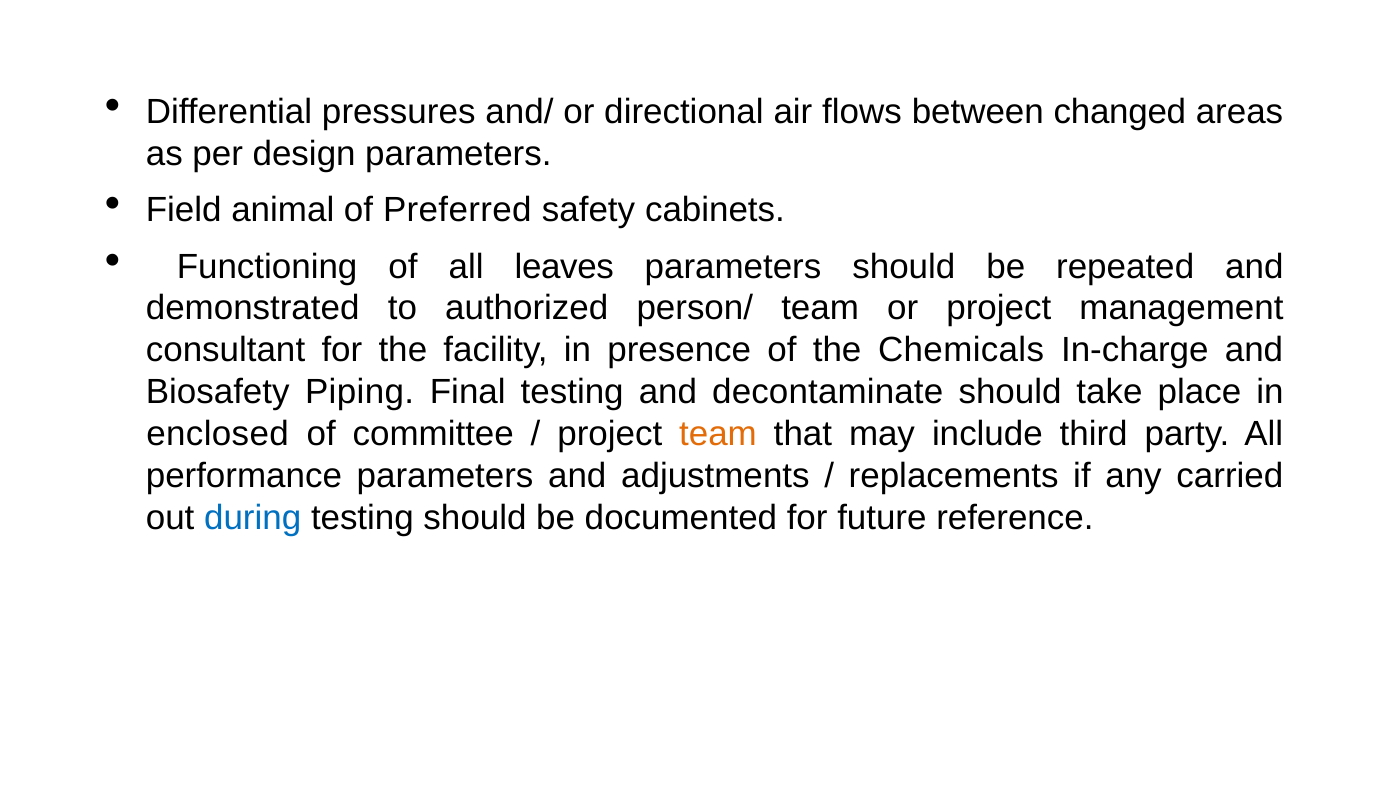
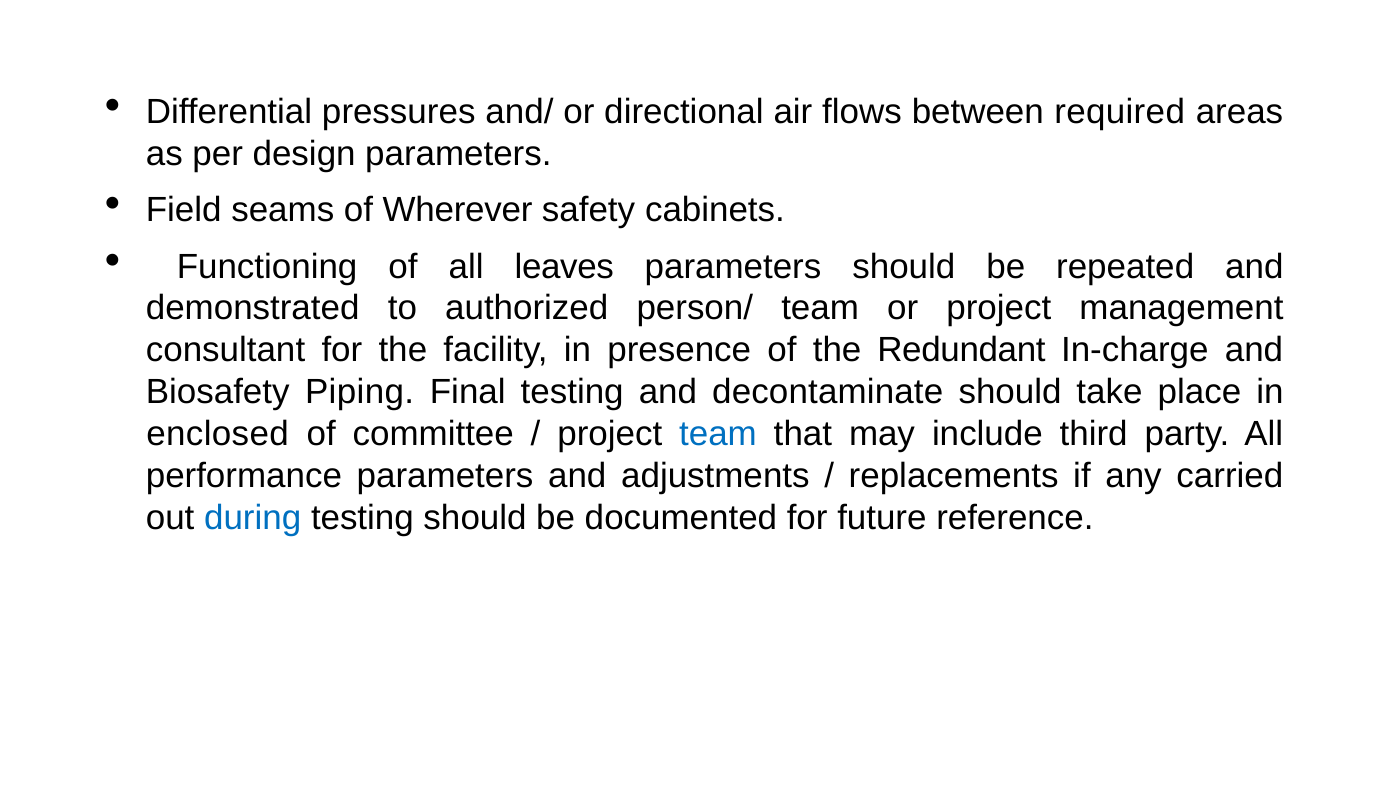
changed: changed -> required
animal: animal -> seams
Preferred: Preferred -> Wherever
Chemicals: Chemicals -> Redundant
team at (718, 434) colour: orange -> blue
